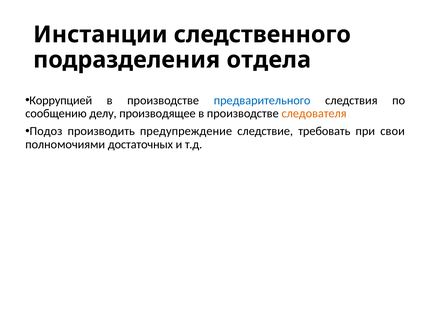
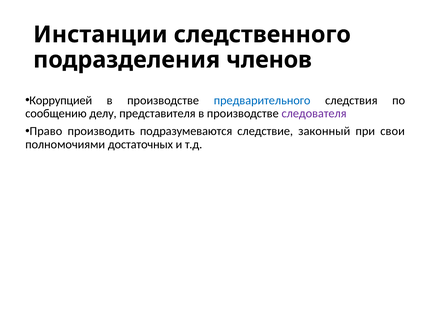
отдела: отдела -> членов
производящее: производящее -> представителя
следователя colour: orange -> purple
Подоз: Подоз -> Право
предупреждение: предупреждение -> подразумеваются
требовать: требовать -> законный
